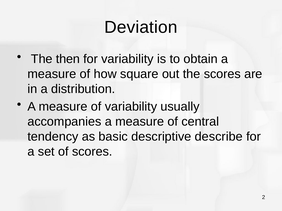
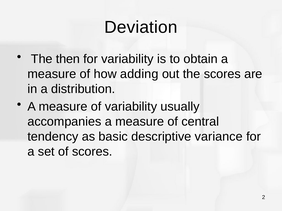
square: square -> adding
describe: describe -> variance
